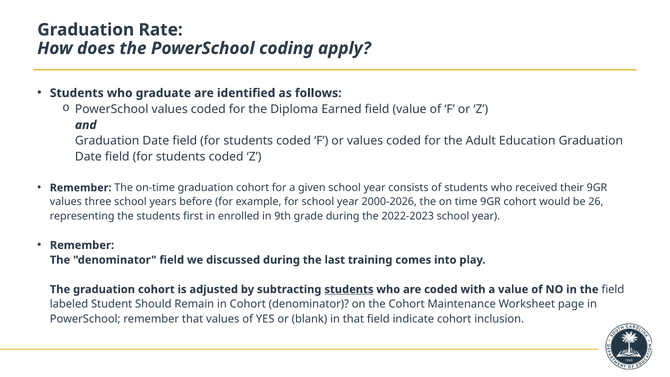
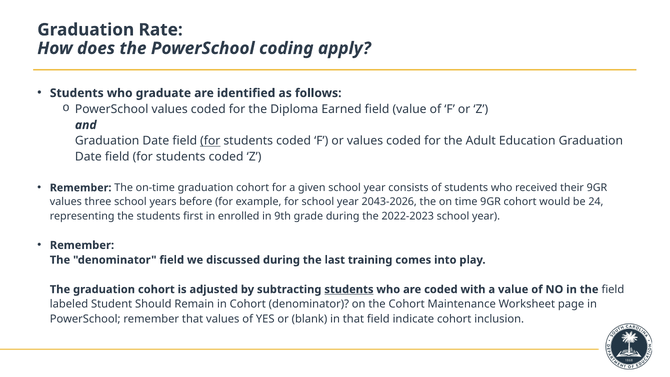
for at (210, 141) underline: none -> present
2000-2026: 2000-2026 -> 2043-2026
26: 26 -> 24
